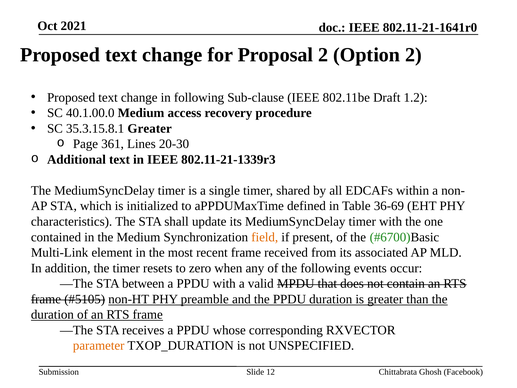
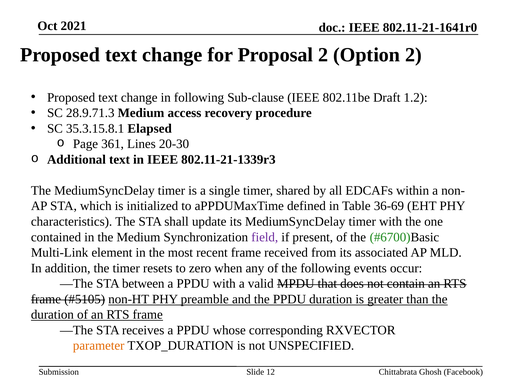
40.1.00.0: 40.1.00.0 -> 28.9.71.3
35.3.15.8.1 Greater: Greater -> Elapsed
field colour: orange -> purple
